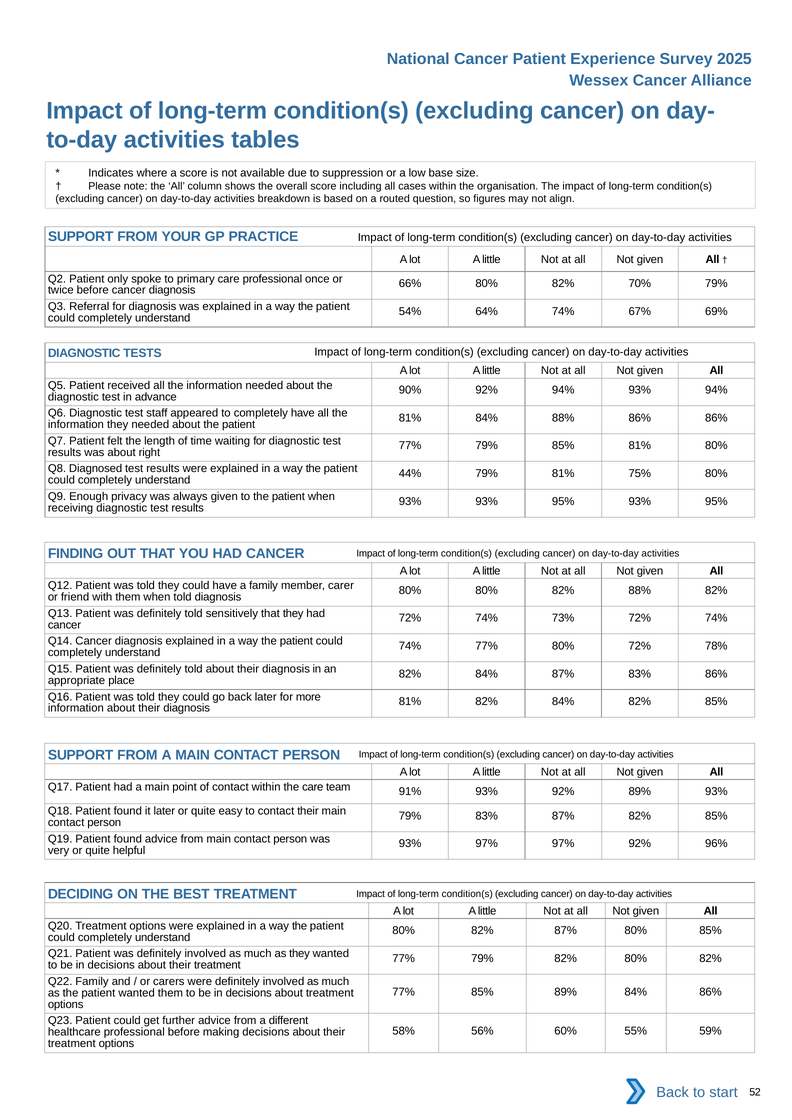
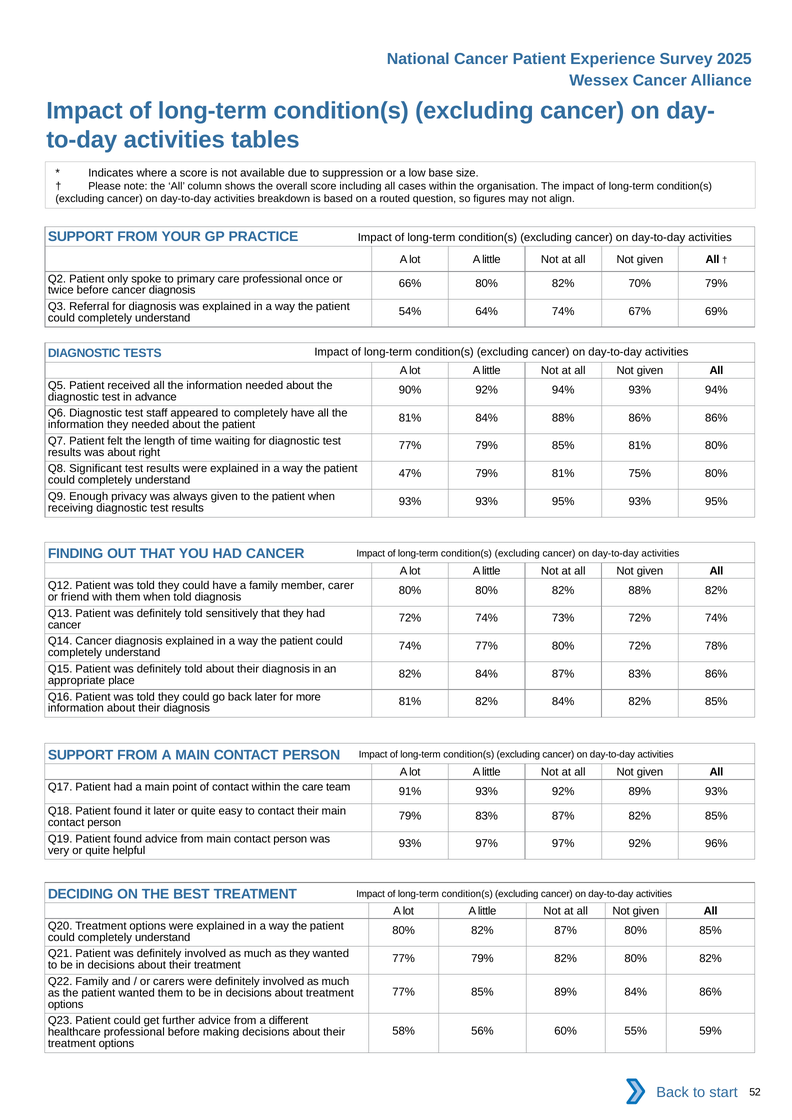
Diagnosed: Diagnosed -> Significant
44%: 44% -> 47%
